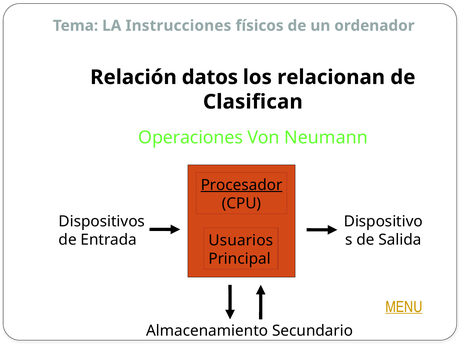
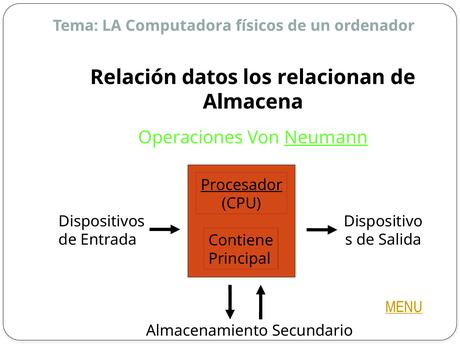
Instrucciones: Instrucciones -> Computadora
Clasifican: Clasifican -> Almacena
Neumann underline: none -> present
Usuarios: Usuarios -> Contiene
